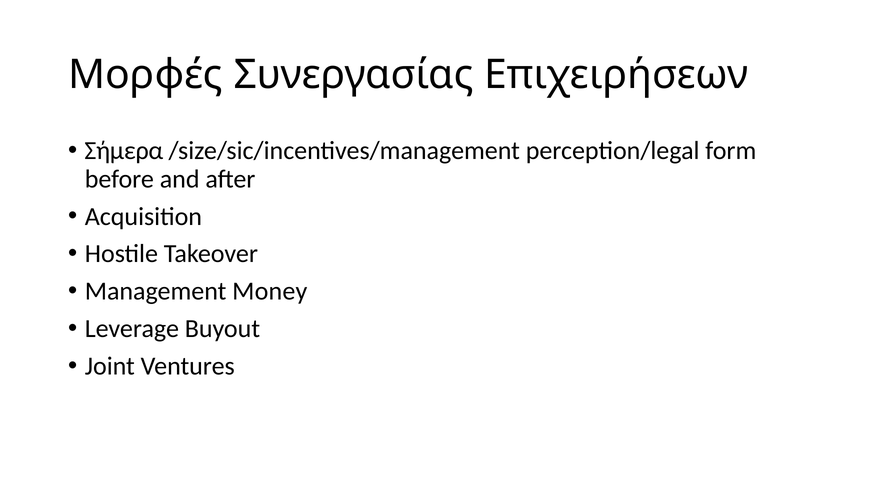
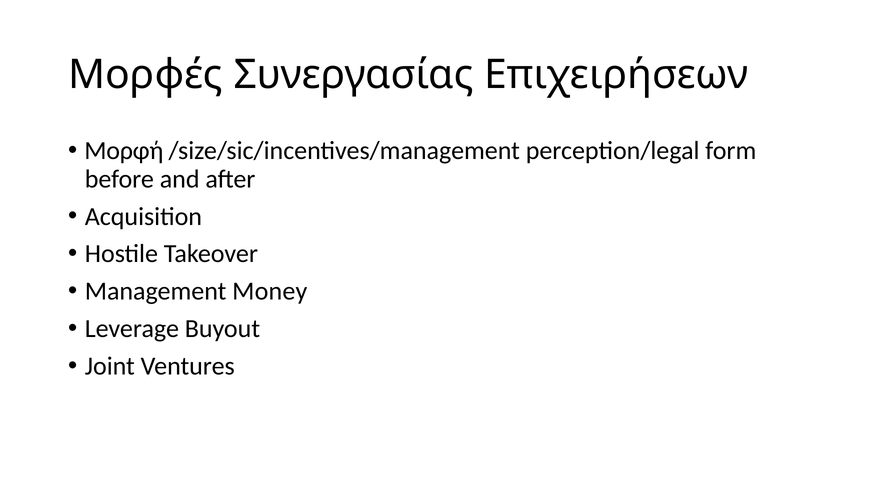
Σήμερα: Σήμερα -> Μορφή
